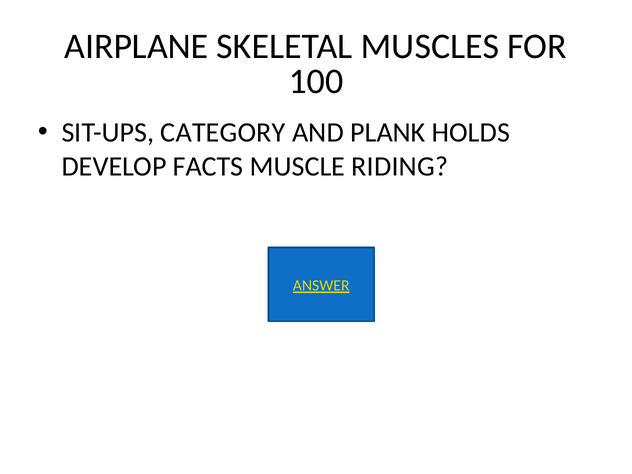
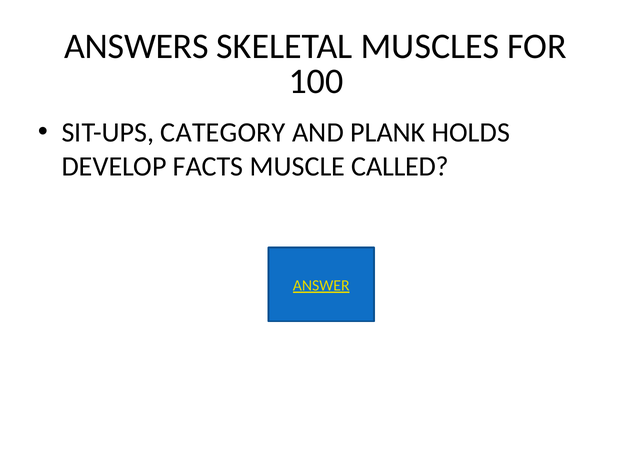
AIRPLANE: AIRPLANE -> ANSWERS
RIDING: RIDING -> CALLED
